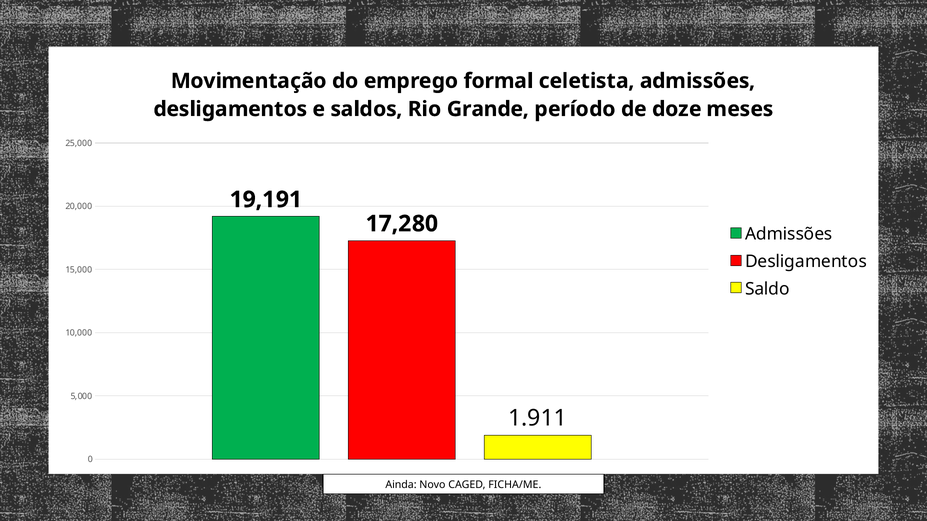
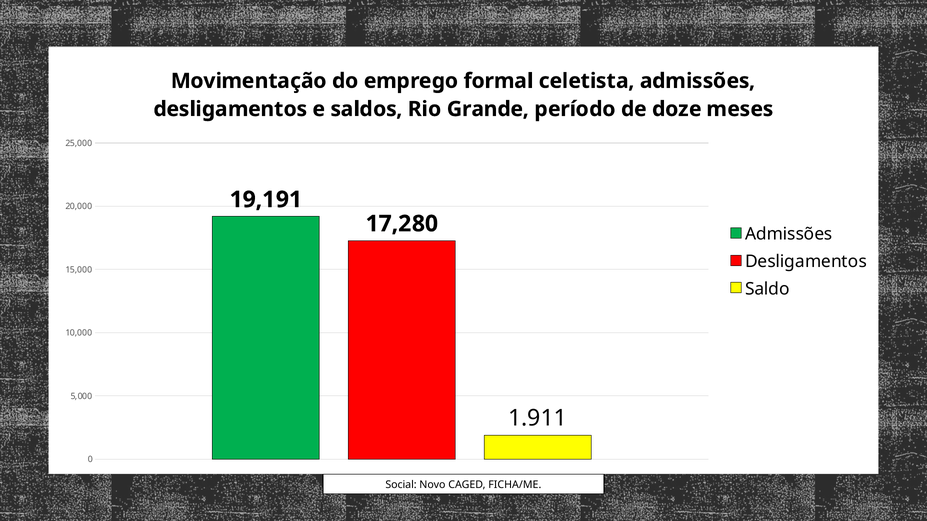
Ainda: Ainda -> Social
